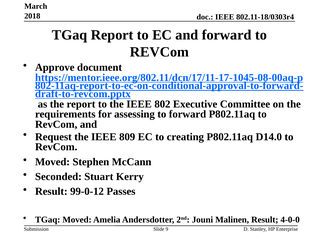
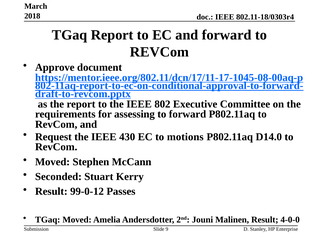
809: 809 -> 430
creating: creating -> motions
